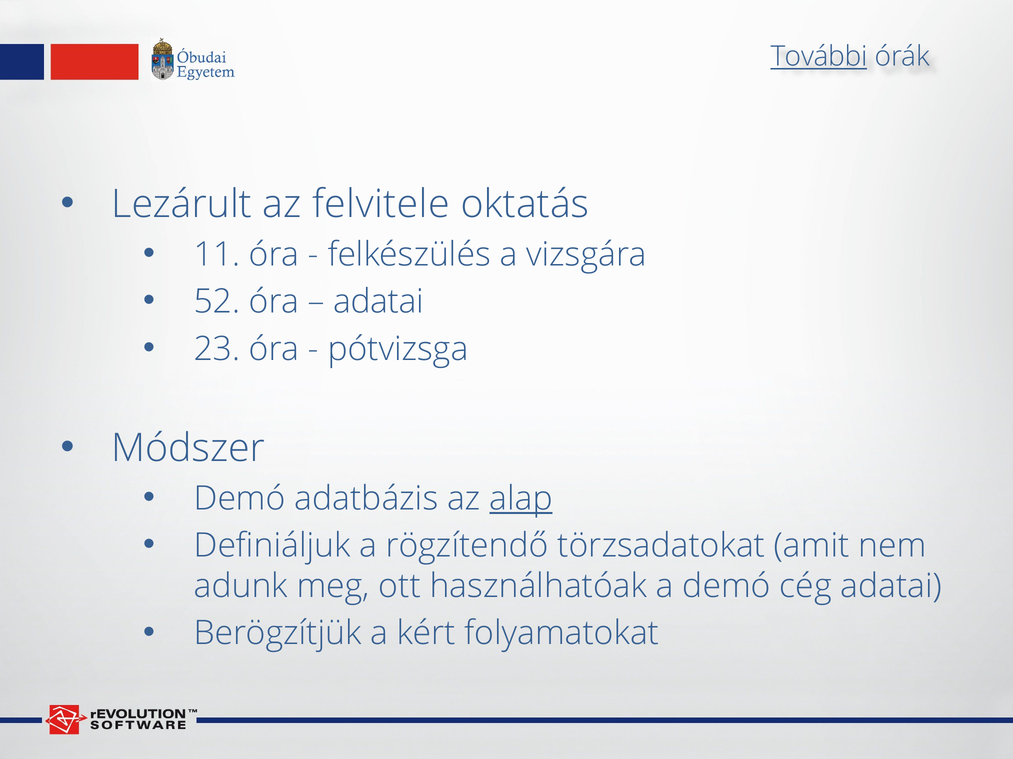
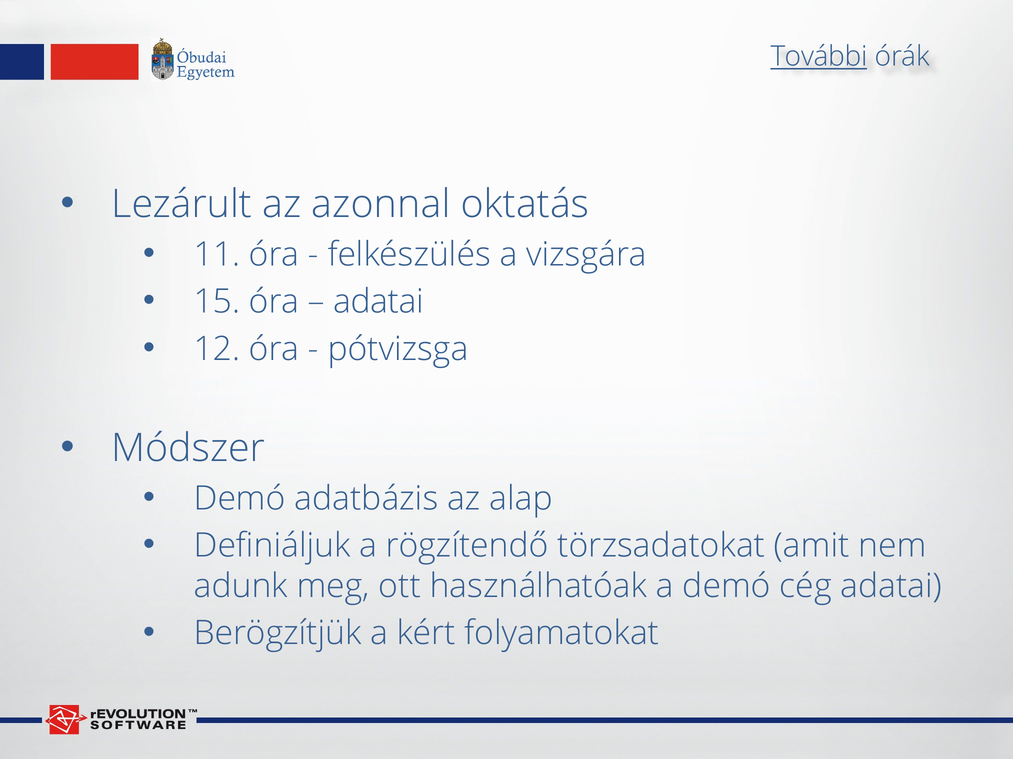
felvitele: felvitele -> azonnal
52: 52 -> 15
23: 23 -> 12
alap underline: present -> none
